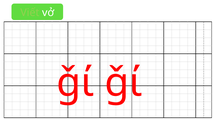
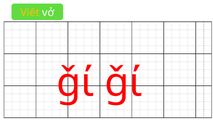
Viết colour: light green -> yellow
